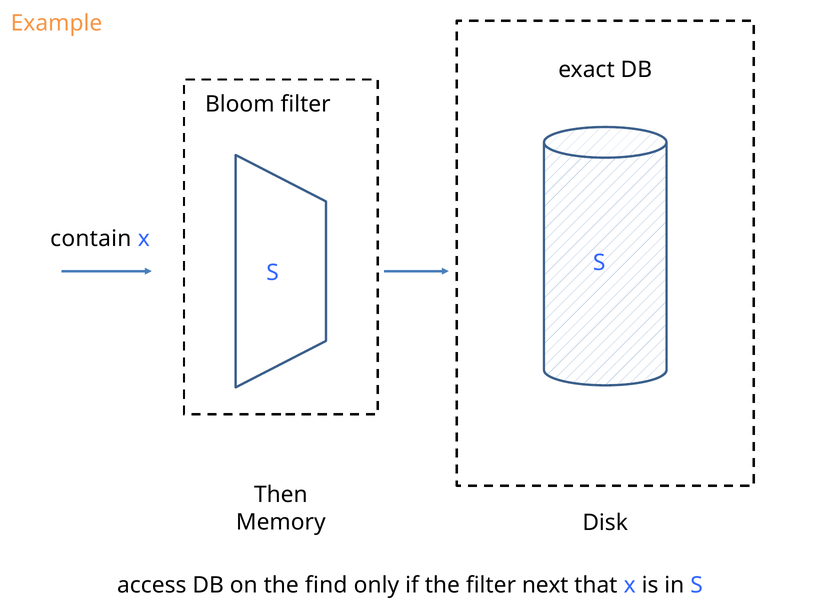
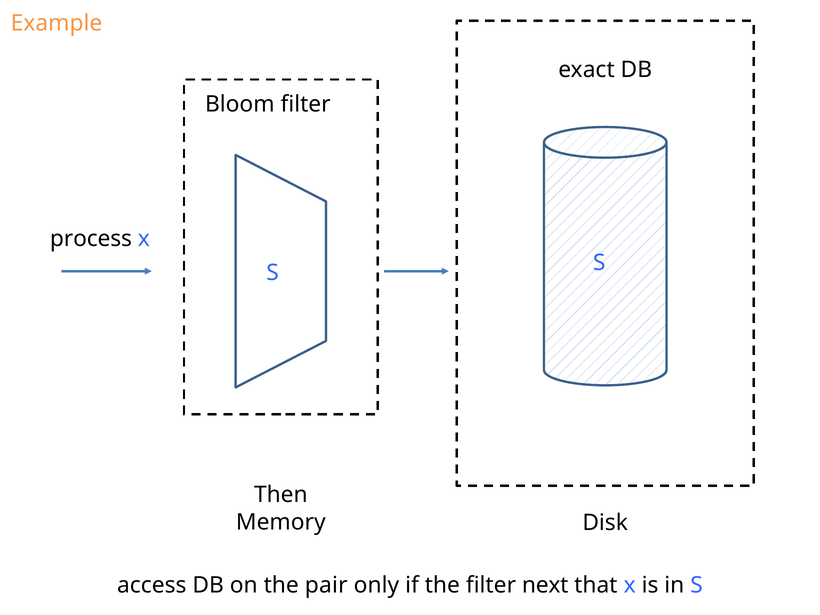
contain: contain -> process
find: find -> pair
